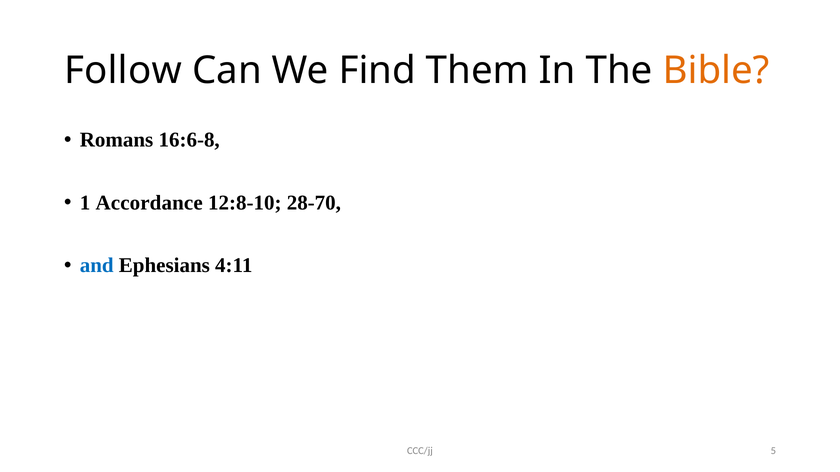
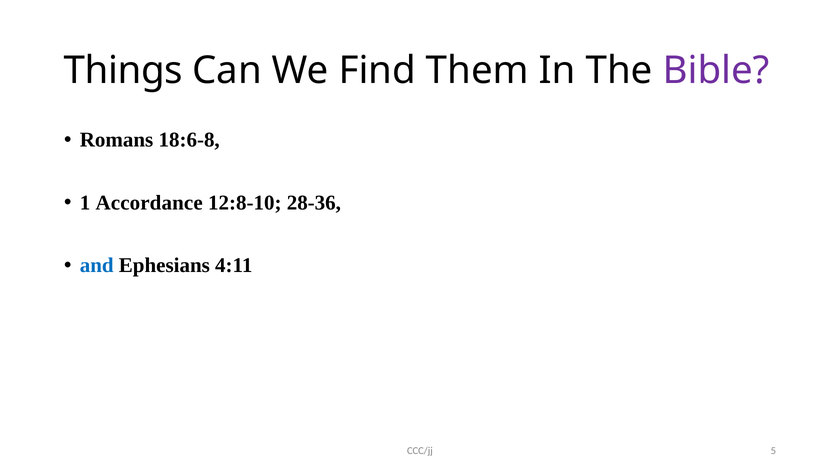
Follow: Follow -> Things
Bible colour: orange -> purple
16:6-8: 16:6-8 -> 18:6-8
28-70: 28-70 -> 28-36
